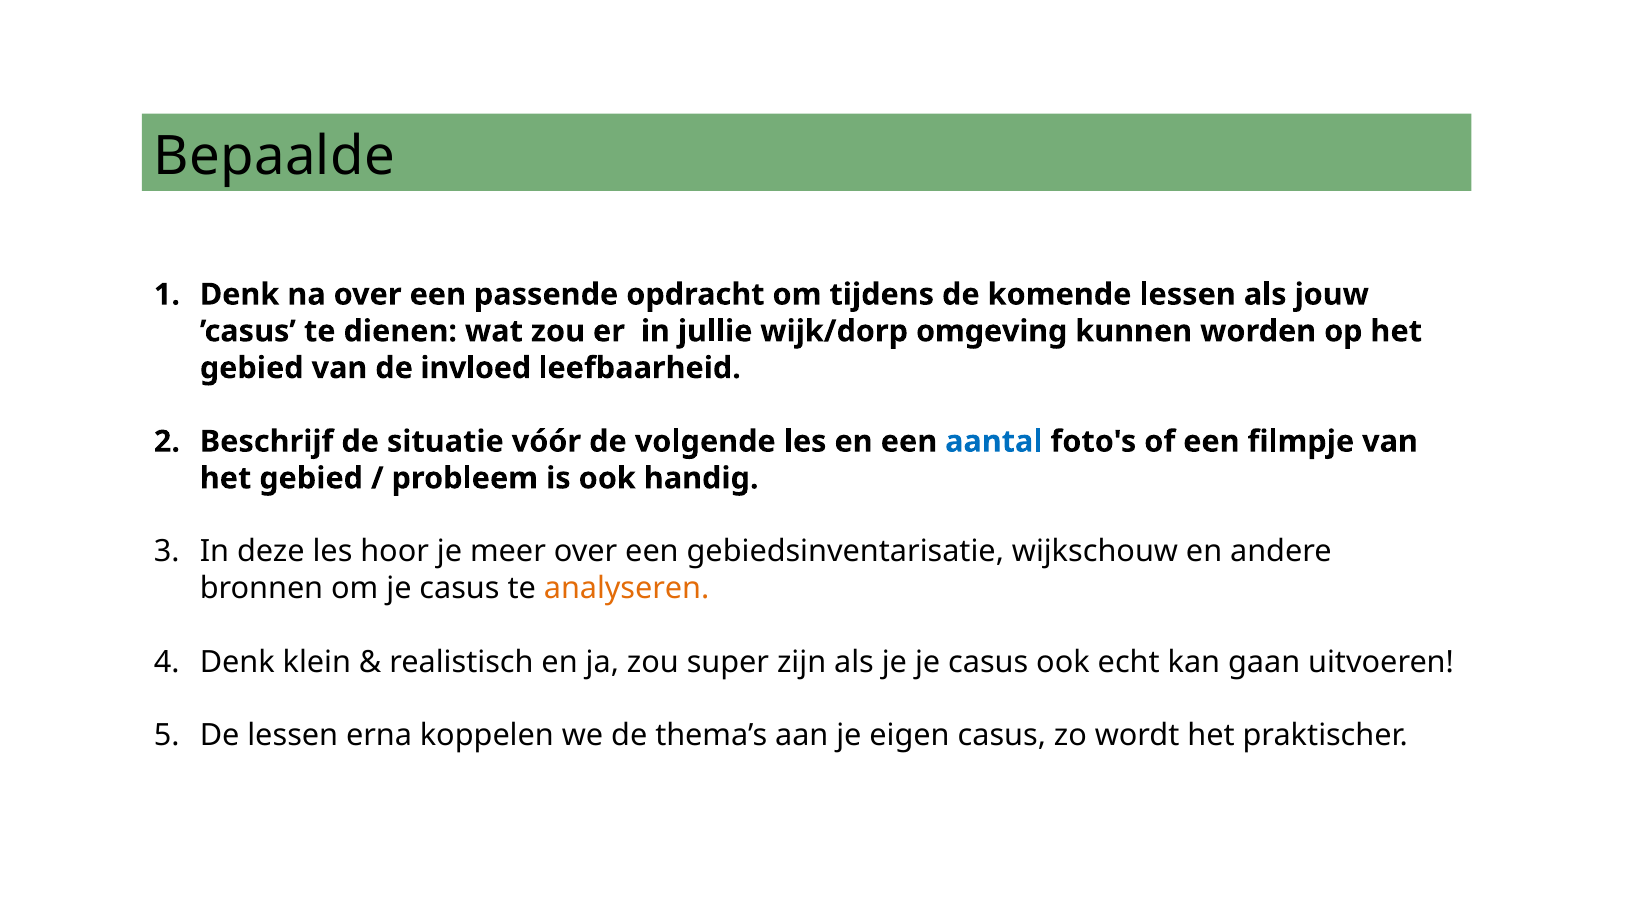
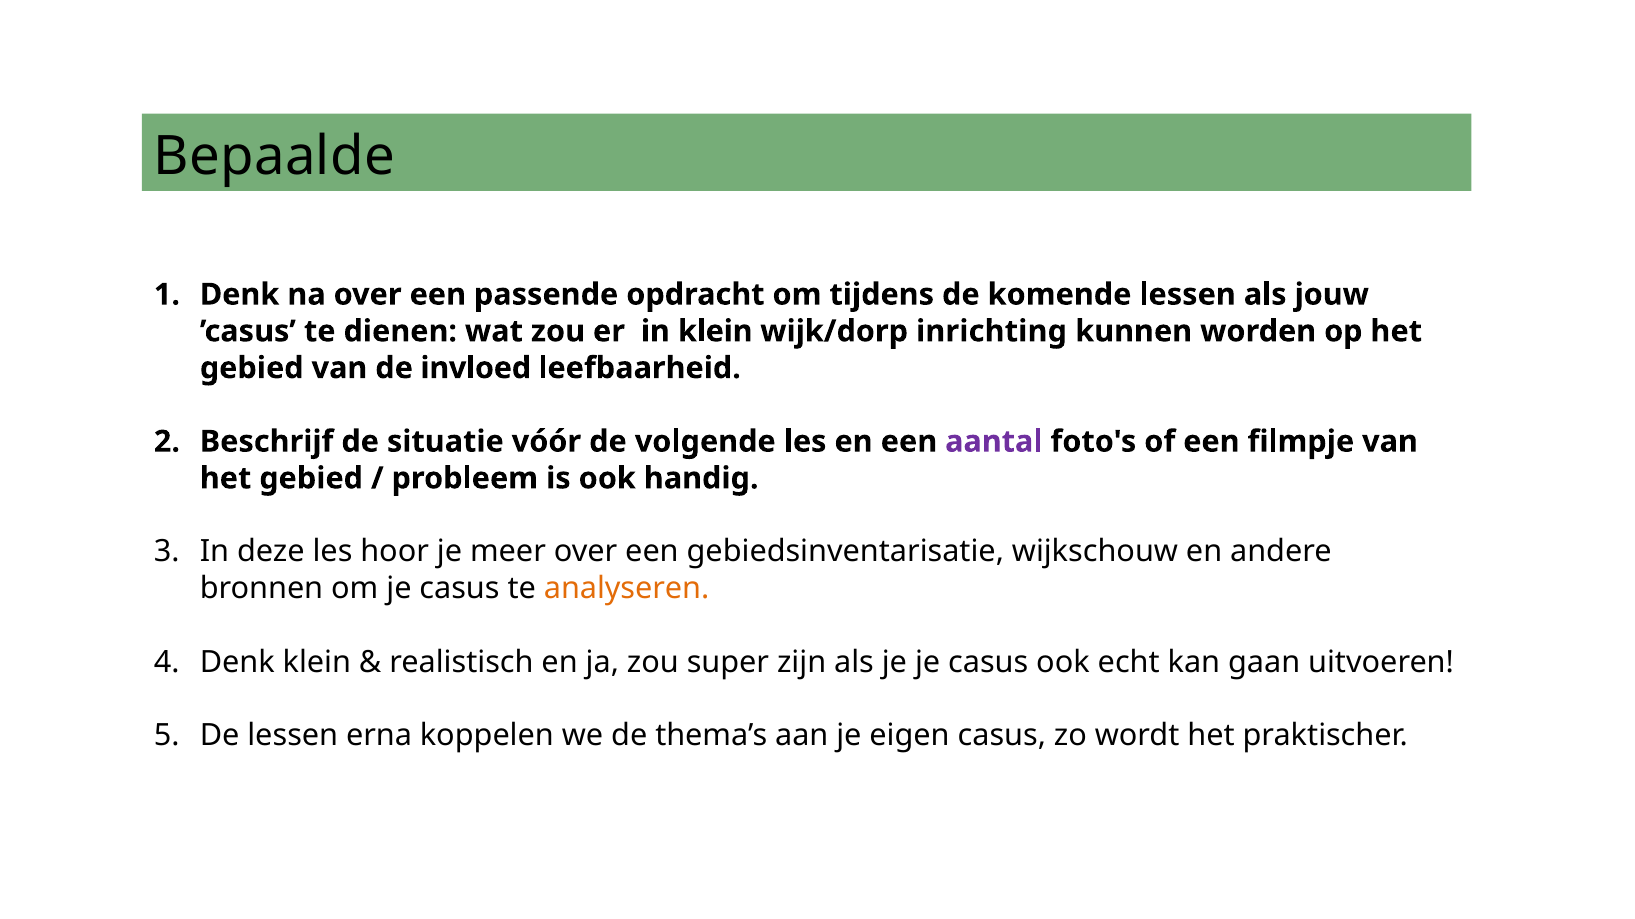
in jullie: jullie -> klein
omgeving: omgeving -> inrichting
aantal colour: blue -> purple
